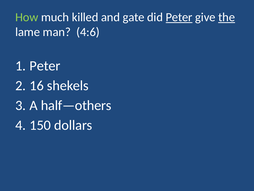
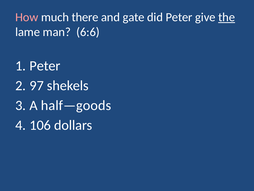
How colour: light green -> pink
killed: killed -> there
Peter at (179, 17) underline: present -> none
4:6: 4:6 -> 6:6
16: 16 -> 97
half—others: half—others -> half—goods
150: 150 -> 106
